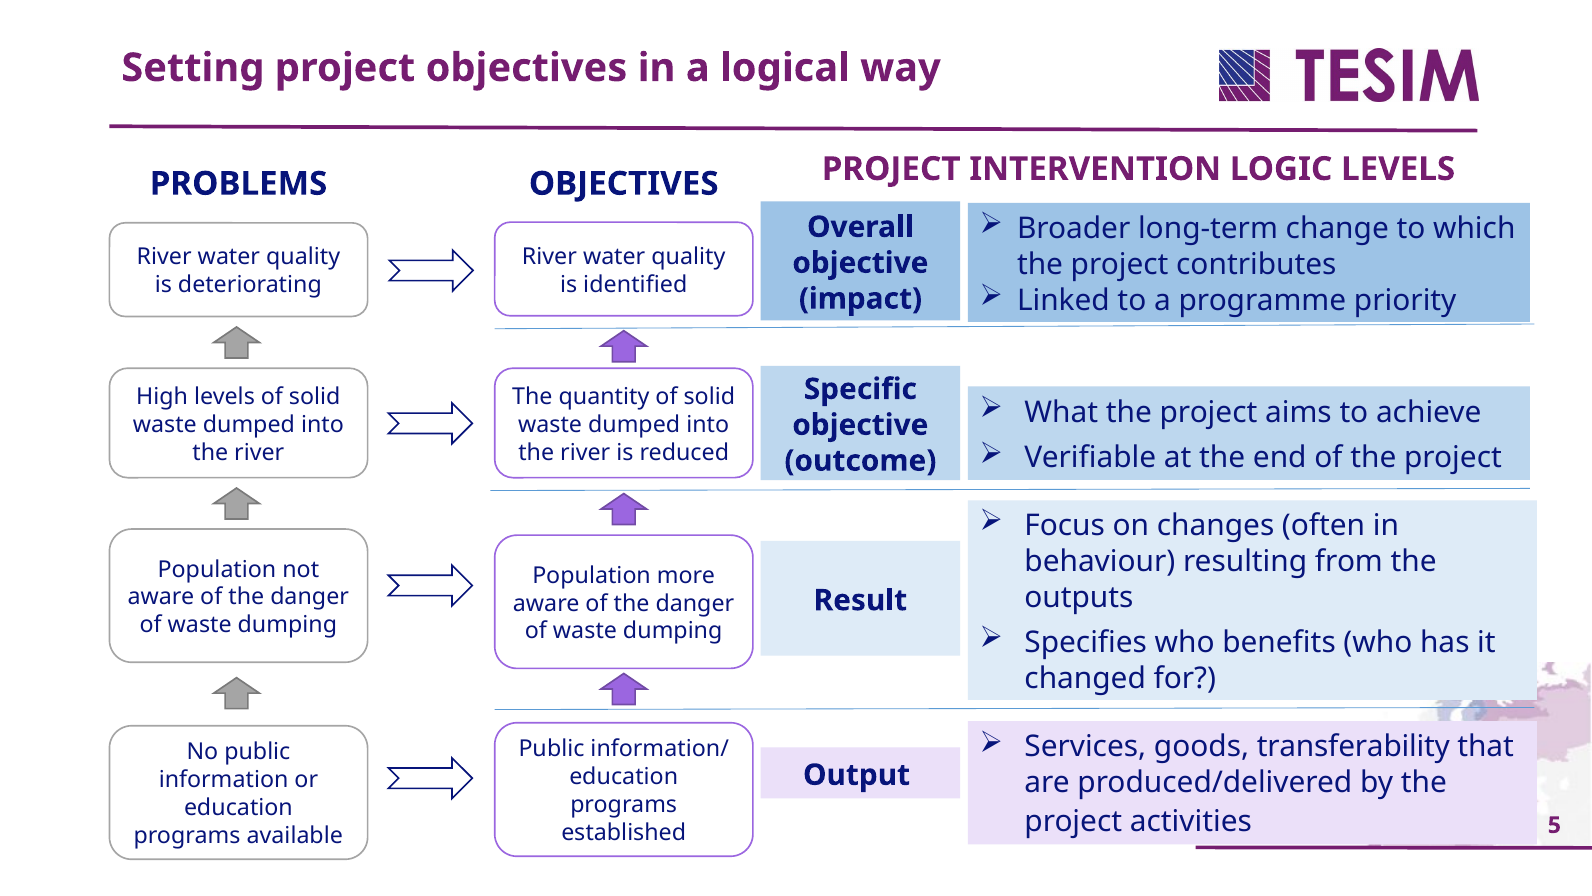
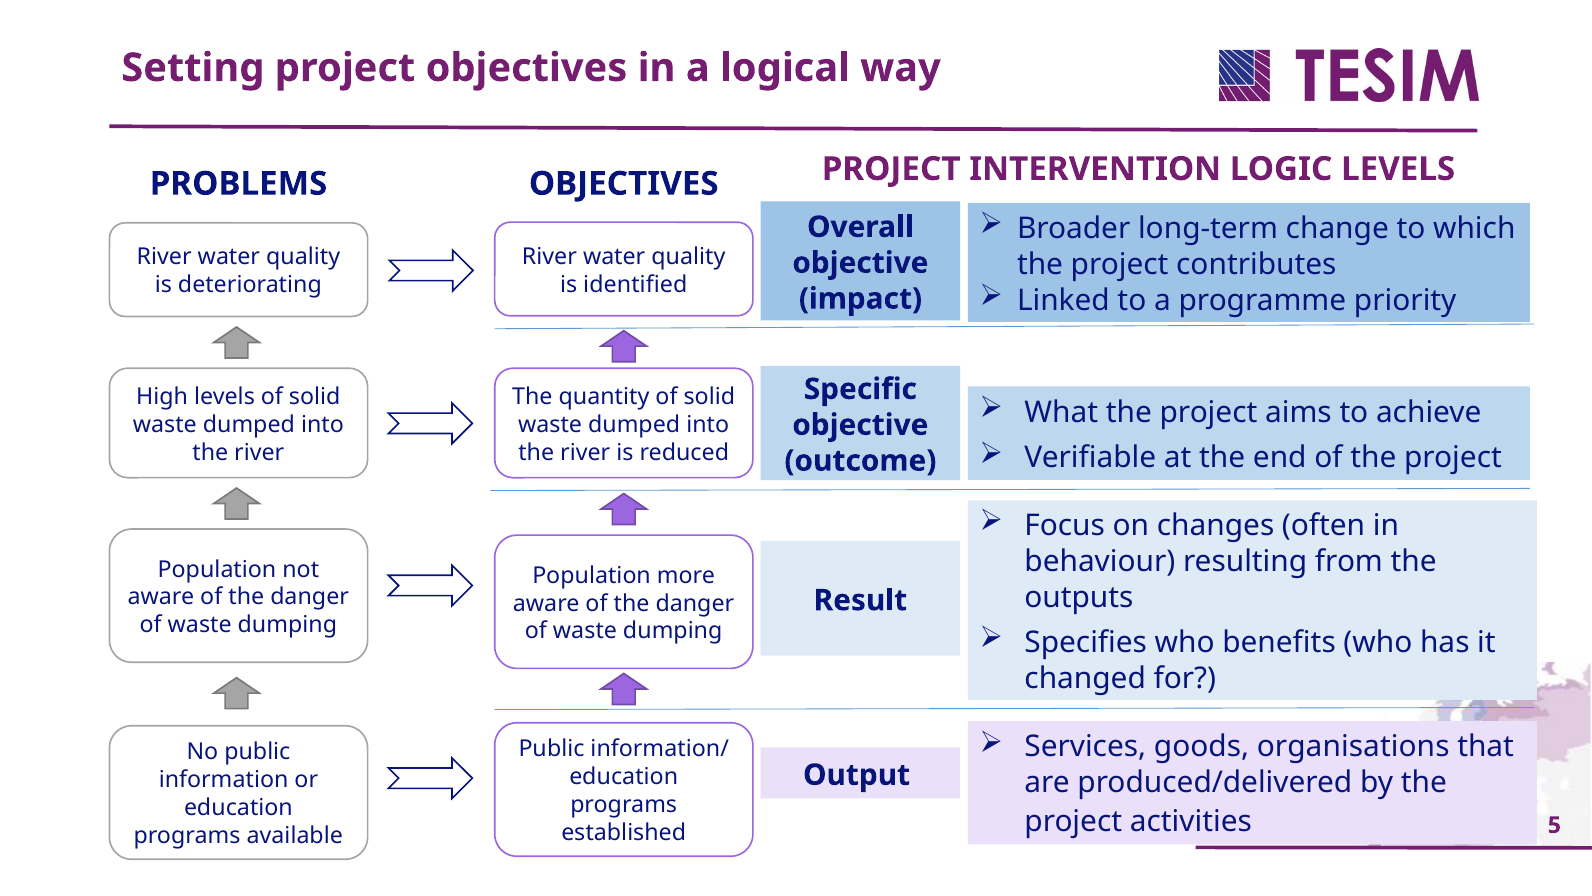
transferability: transferability -> organisations
